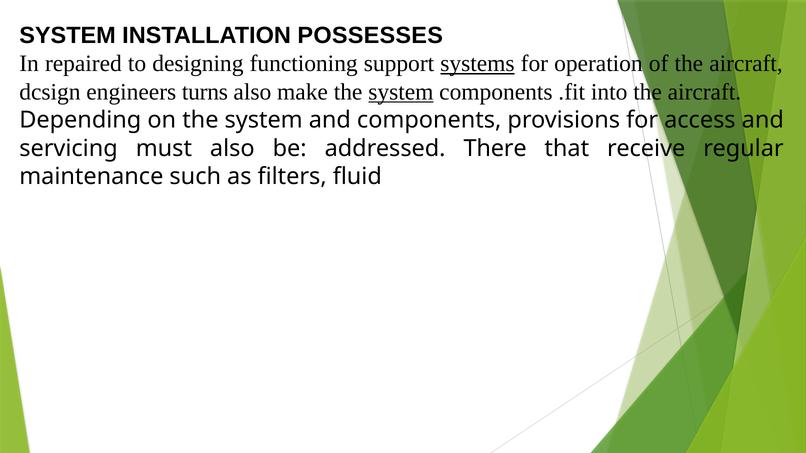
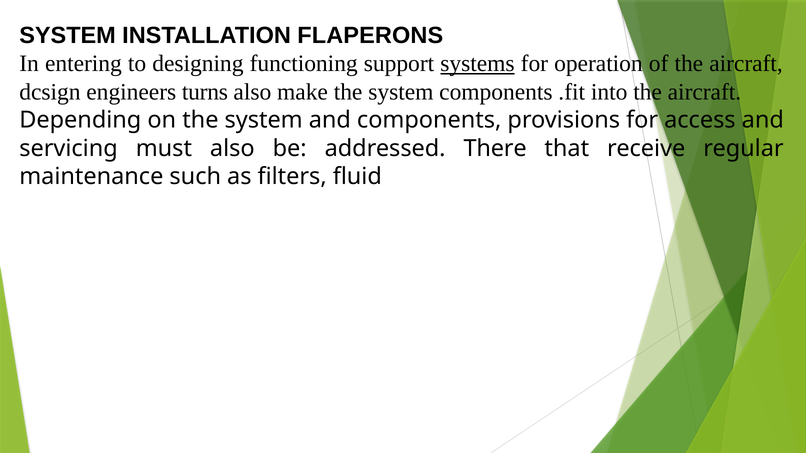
POSSESSES: POSSESSES -> FLAPERONS
repaired: repaired -> entering
system at (401, 92) underline: present -> none
